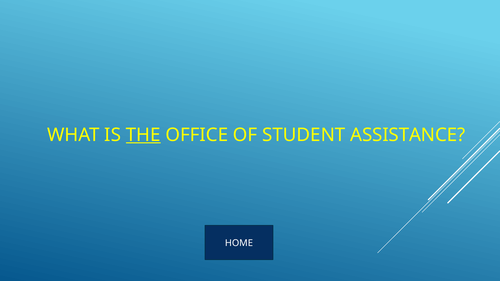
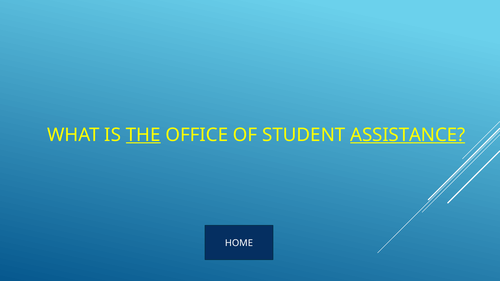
ASSISTANCE underline: none -> present
